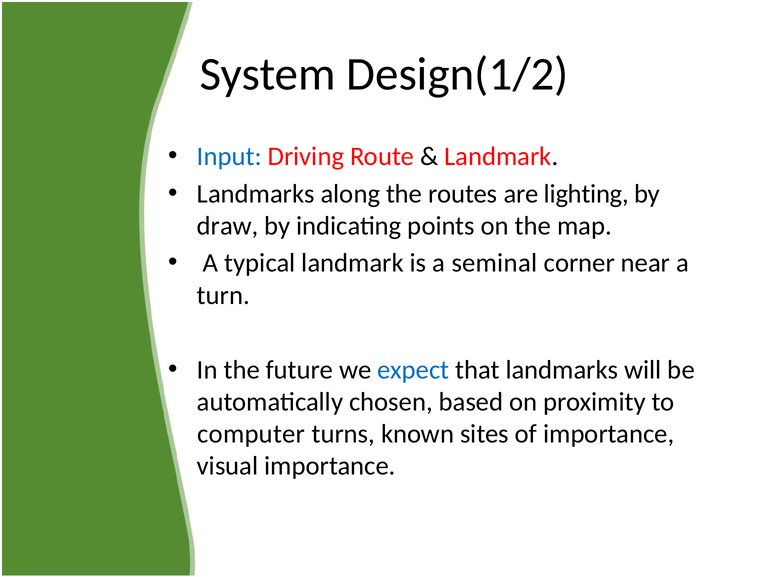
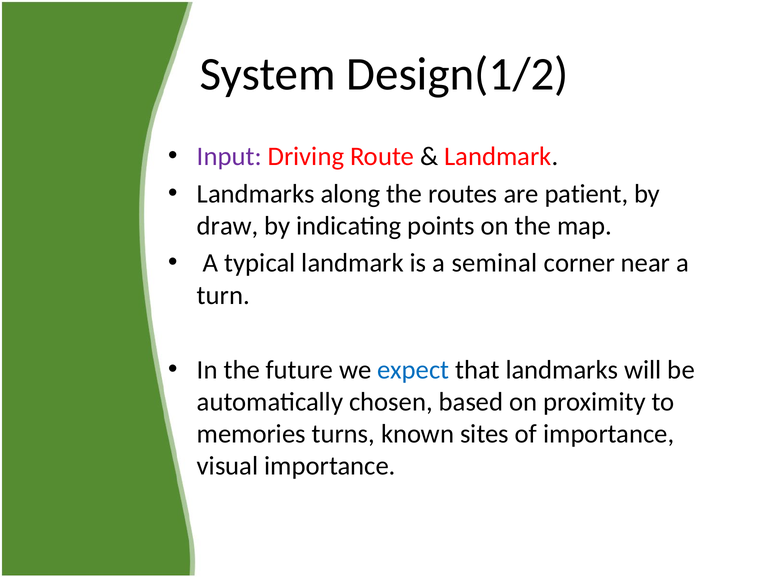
Input colour: blue -> purple
lighting: lighting -> patient
computer: computer -> memories
